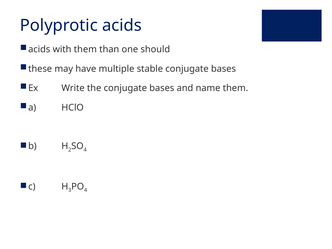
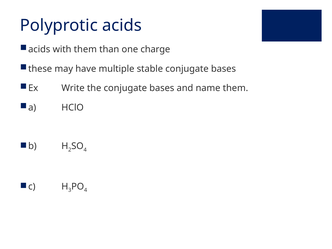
should: should -> charge
